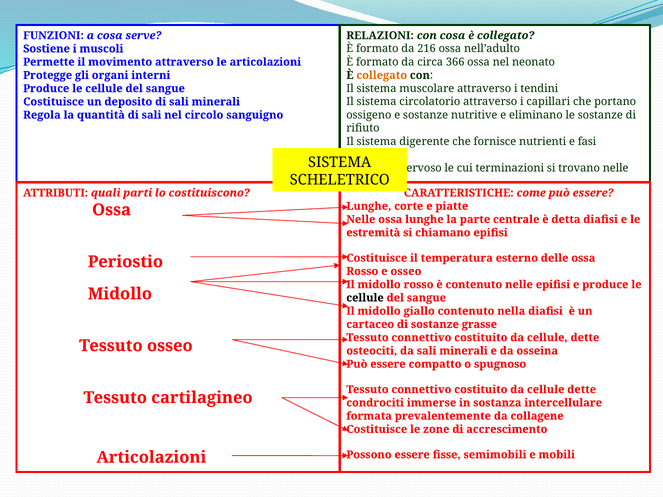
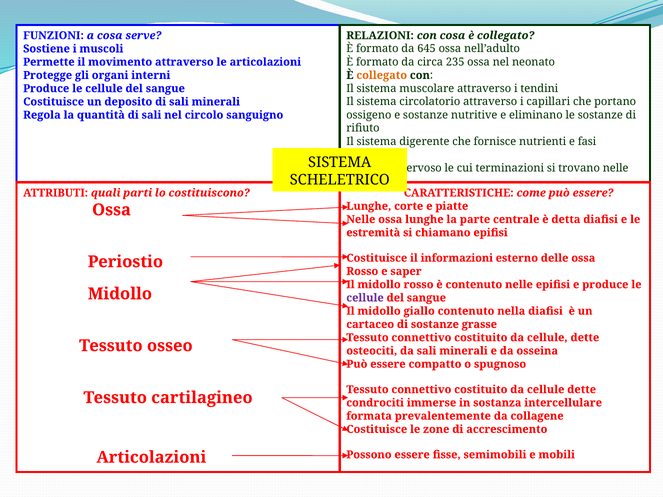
216: 216 -> 645
366: 366 -> 235
temperatura: temperatura -> informazioni
e osseo: osseo -> saper
cellule at (365, 298) colour: black -> purple
